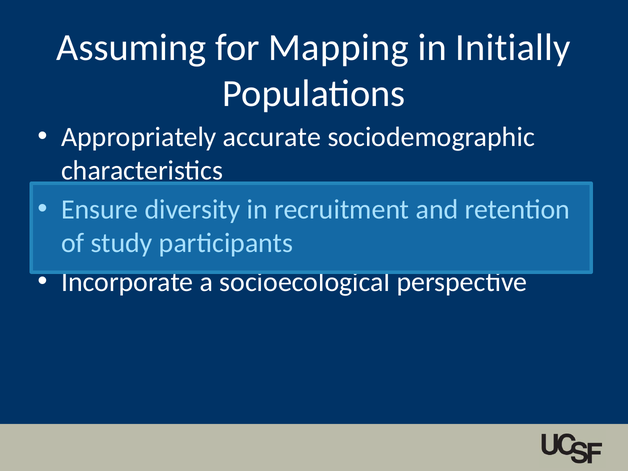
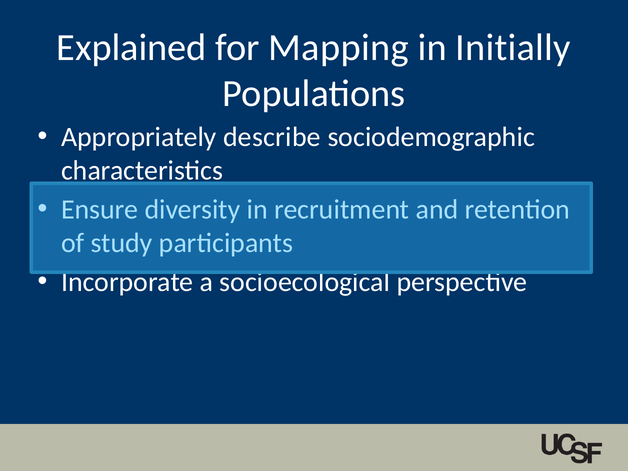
Assuming: Assuming -> Explained
accurate: accurate -> describe
